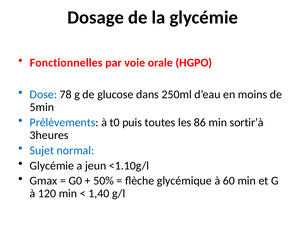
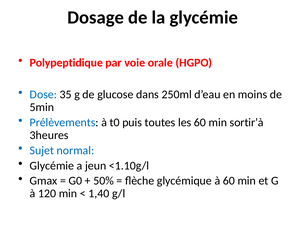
Fonctionnelles: Fonctionnelles -> Polypeptidique
78: 78 -> 35
les 86: 86 -> 60
